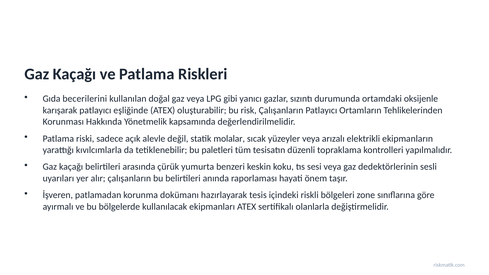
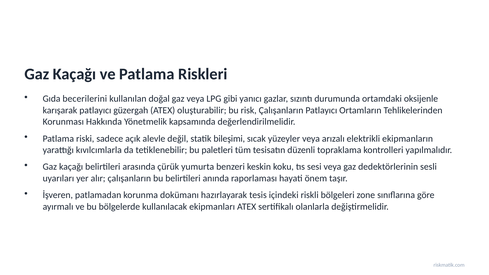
eşliğinde: eşliğinde -> güzergah
molalar: molalar -> bileşimi
